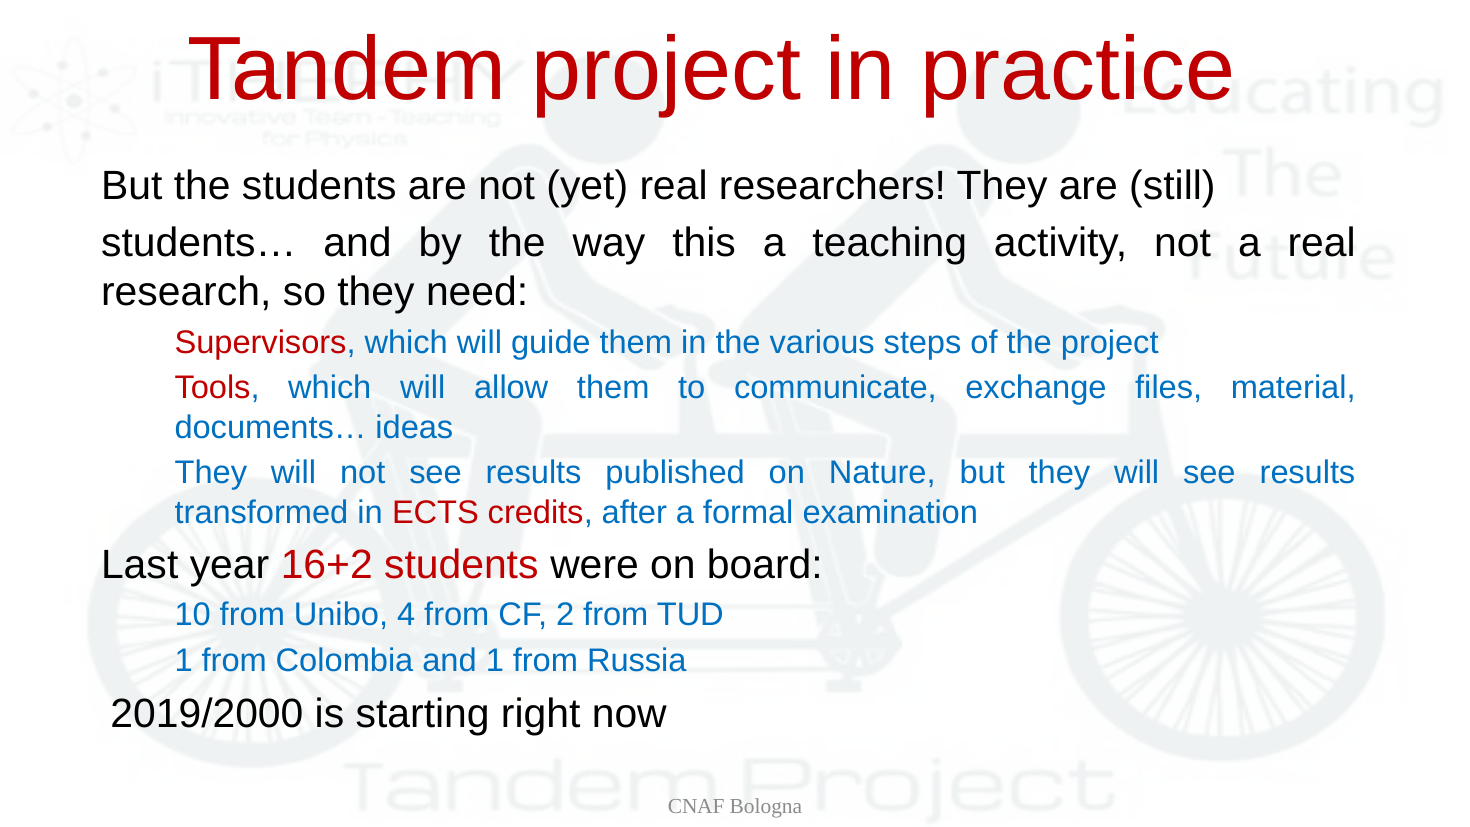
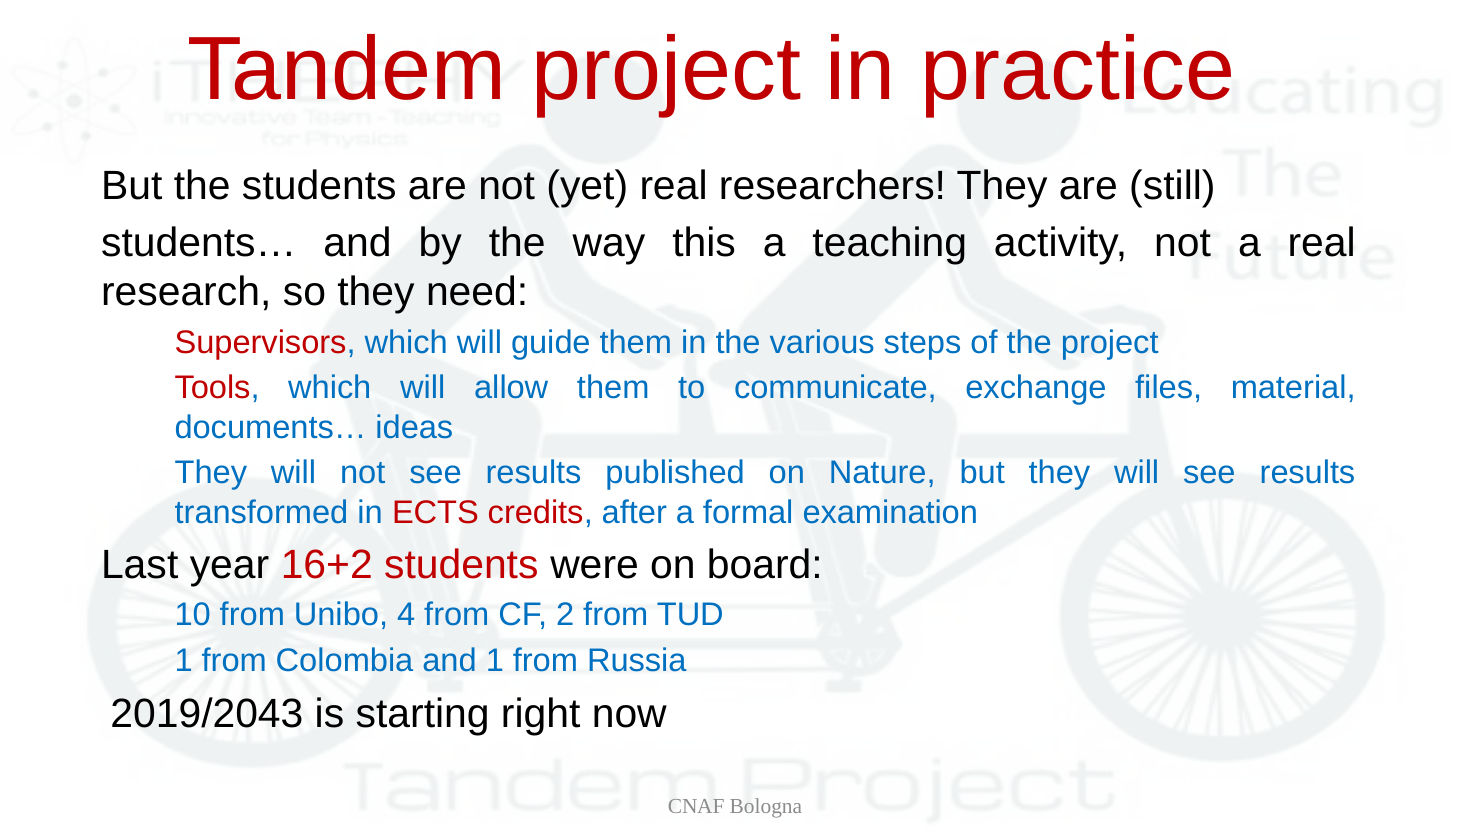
2019/2000: 2019/2000 -> 2019/2043
